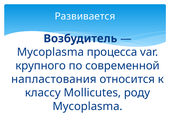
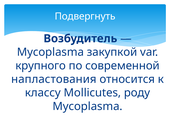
Развивается: Развивается -> Подвергнуть
процесса: процесса -> закупкой
